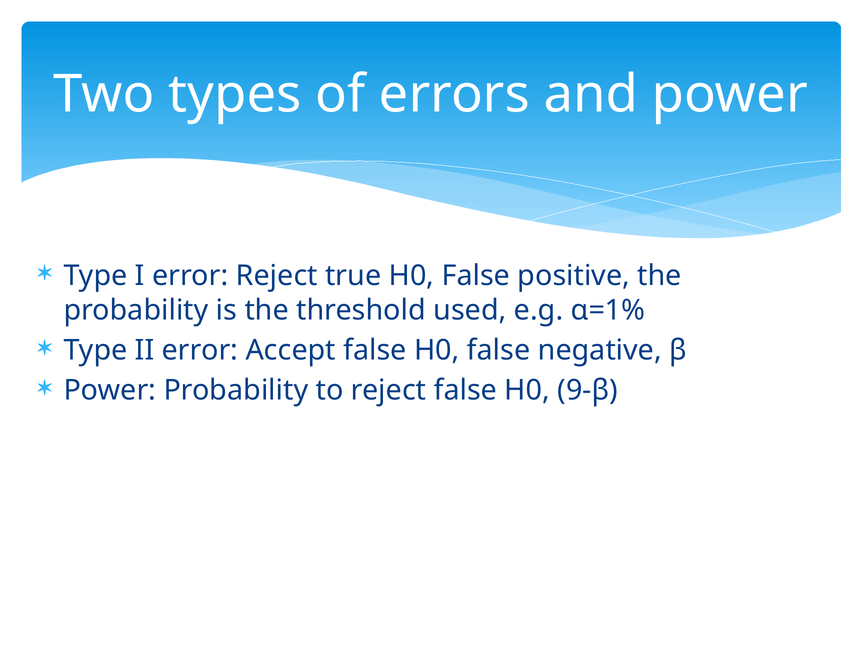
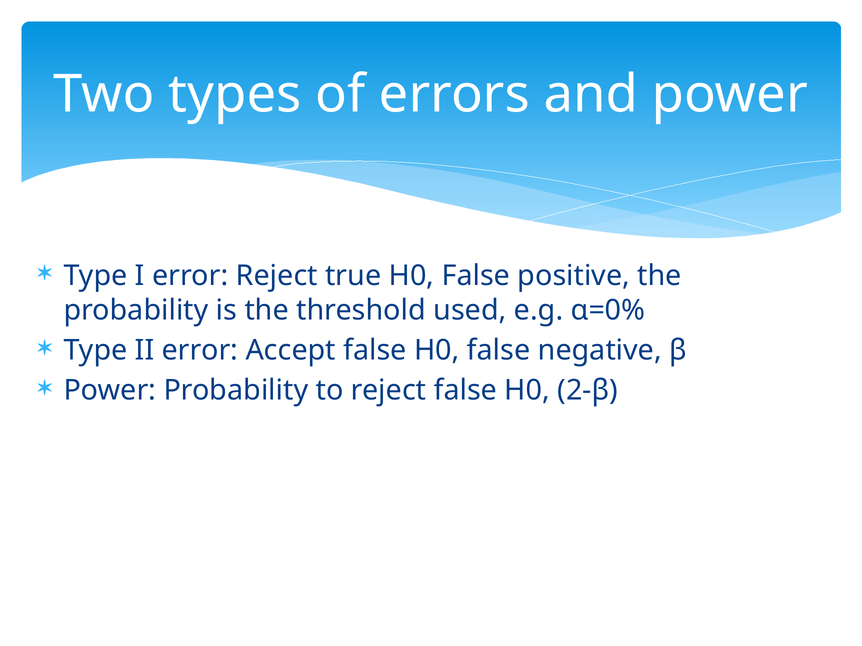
α=1%: α=1% -> α=0%
9-β: 9-β -> 2-β
